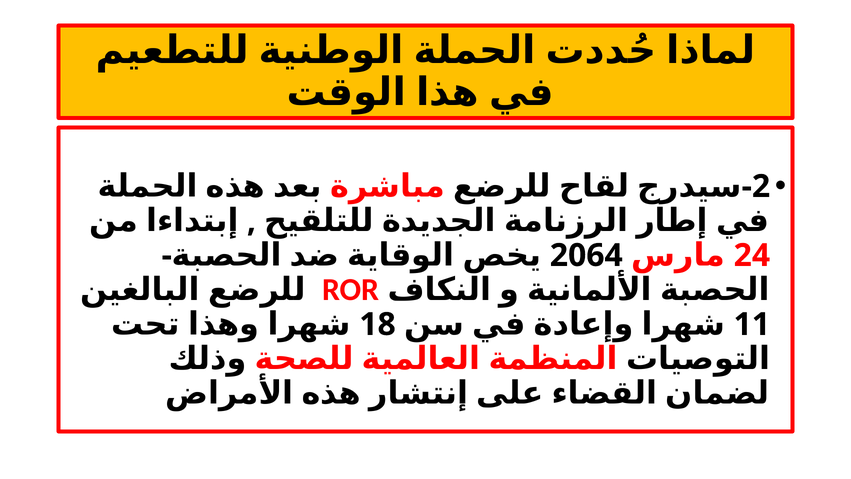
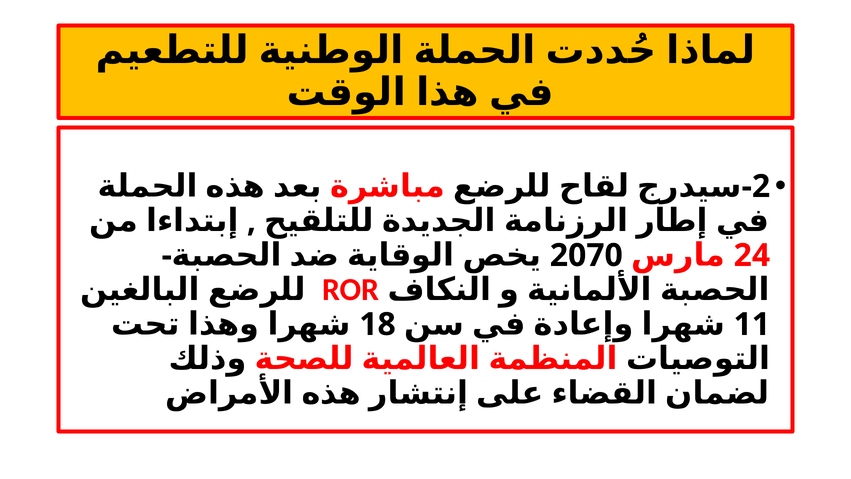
2064: 2064 -> 2070
